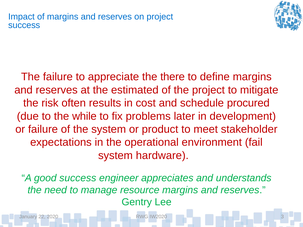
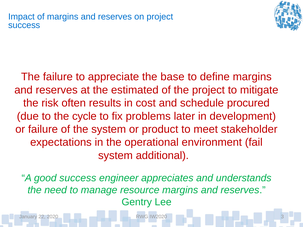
there: there -> base
while: while -> cycle
hardware: hardware -> additional
